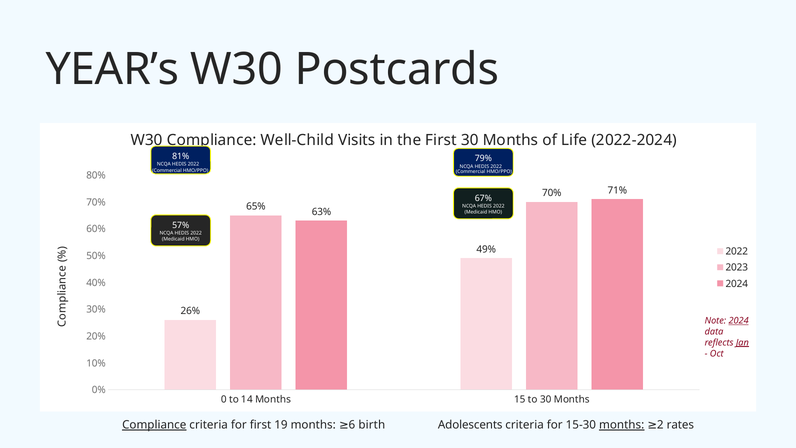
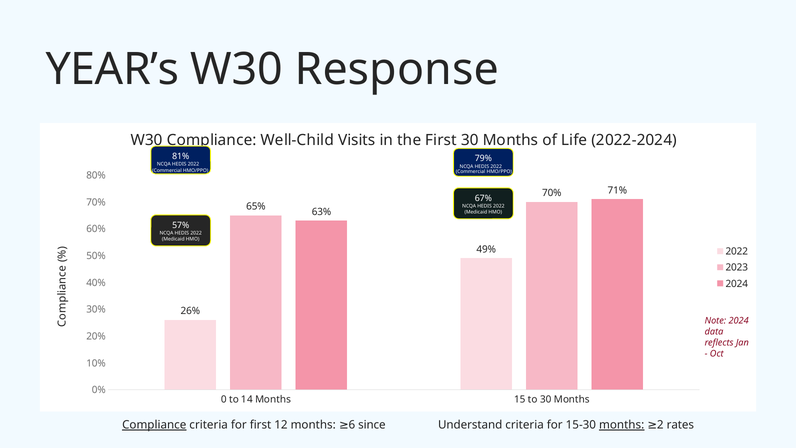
Postcards: Postcards -> Response
2024 at (739, 320) underline: present -> none
Jan underline: present -> none
Adolescents: Adolescents -> Understand
19: 19 -> 12
birth: birth -> since
